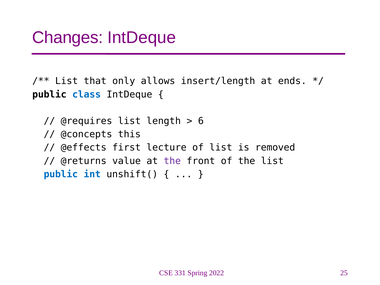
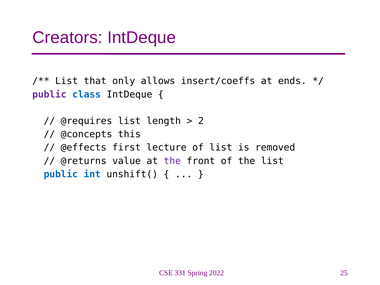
Changes: Changes -> Creators
insert/length: insert/length -> insert/coeffs
public at (49, 94) colour: black -> purple
6: 6 -> 2
